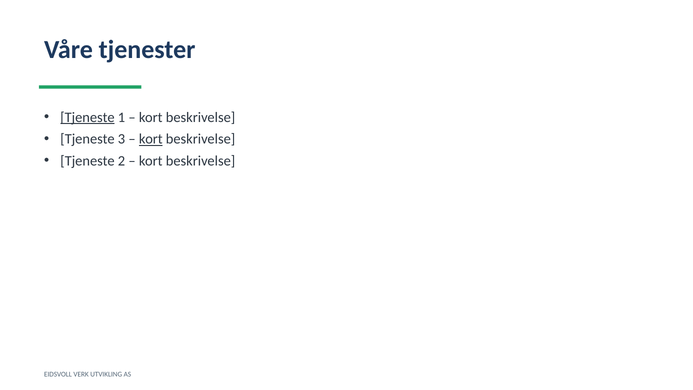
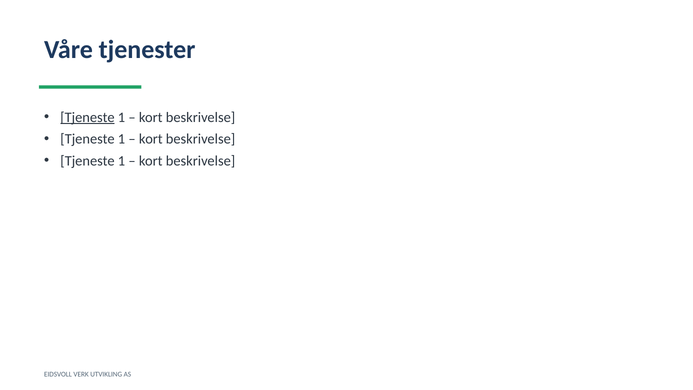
3 at (121, 139): 3 -> 1
kort at (151, 139) underline: present -> none
2 at (121, 161): 2 -> 1
